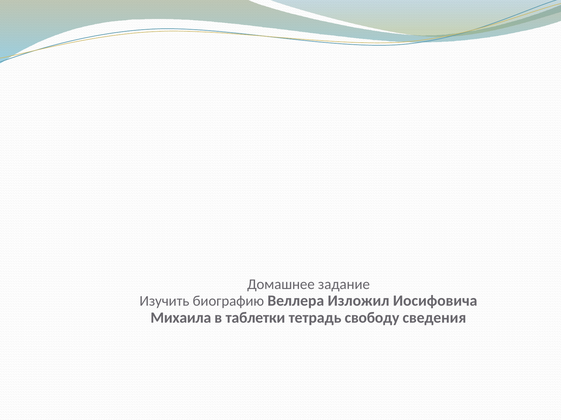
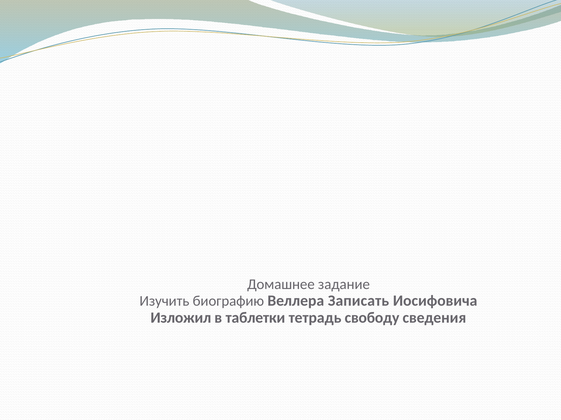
Изложил: Изложил -> Записать
Михаила: Михаила -> Изложил
